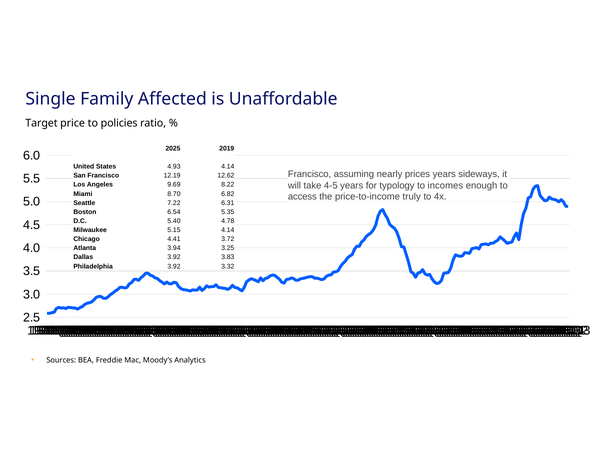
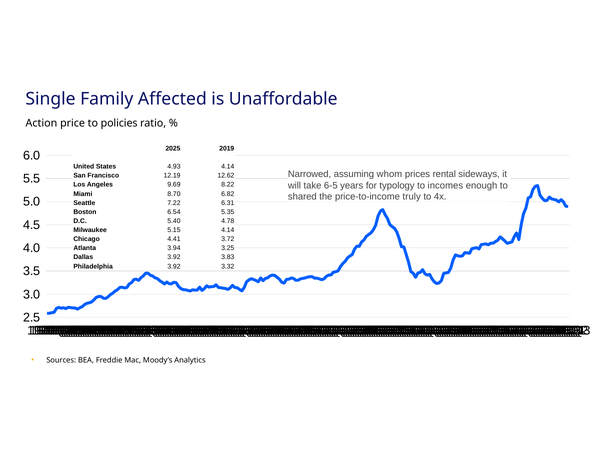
Target: Target -> Action
Francisco at (310, 174): Francisco -> Narrowed
nearly: nearly -> whom
prices years: years -> rental
4-5: 4-5 -> 6-5
access: access -> shared
